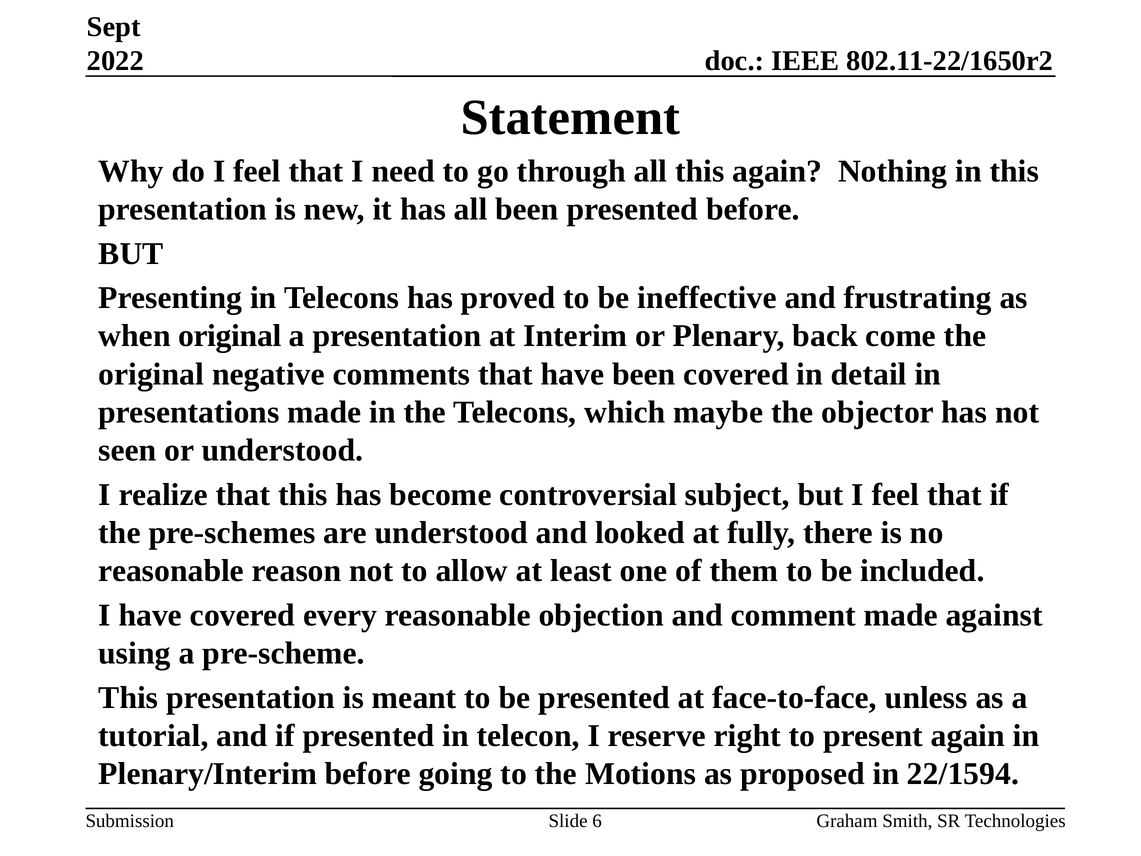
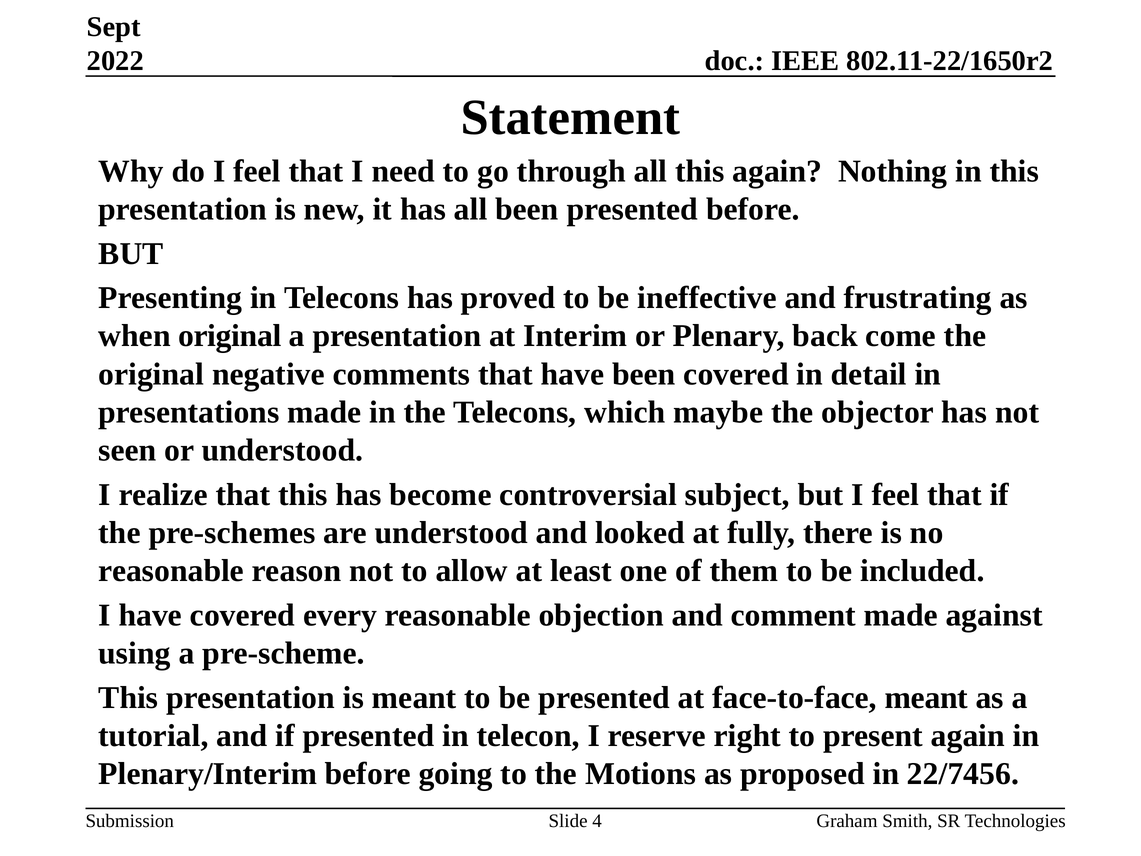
face-to-face unless: unless -> meant
22/1594: 22/1594 -> 22/7456
6: 6 -> 4
